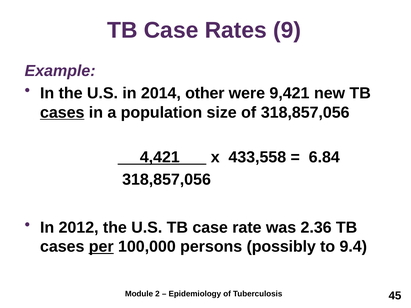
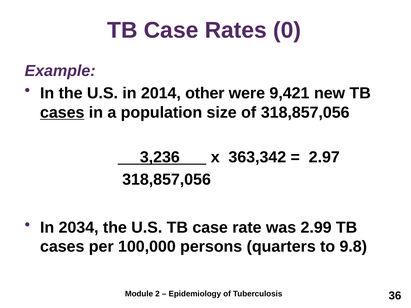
9: 9 -> 0
4,421: 4,421 -> 3,236
433,558: 433,558 -> 363,342
6.84: 6.84 -> 2.97
2012: 2012 -> 2034
2.36: 2.36 -> 2.99
per underline: present -> none
possibly: possibly -> quarters
9.4: 9.4 -> 9.8
45: 45 -> 36
